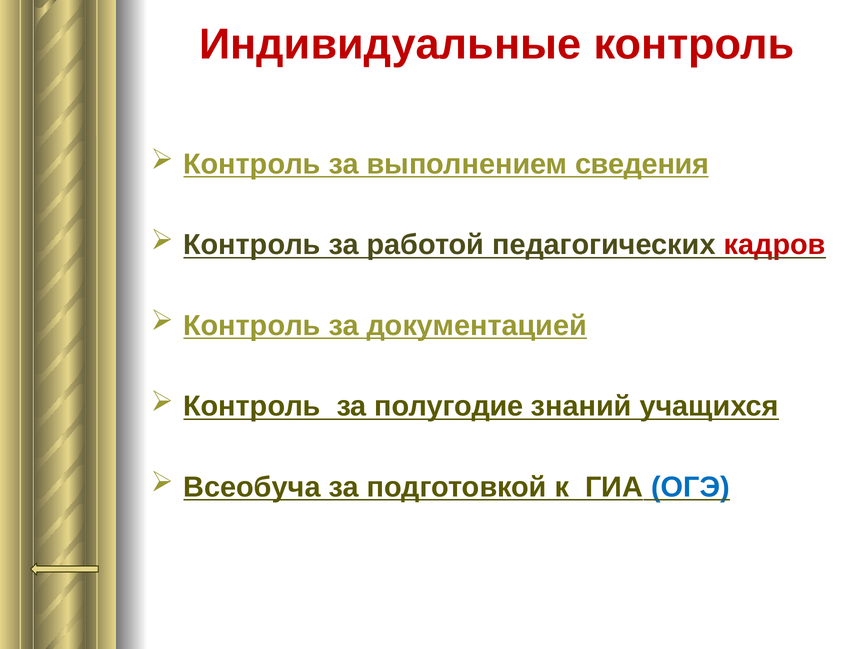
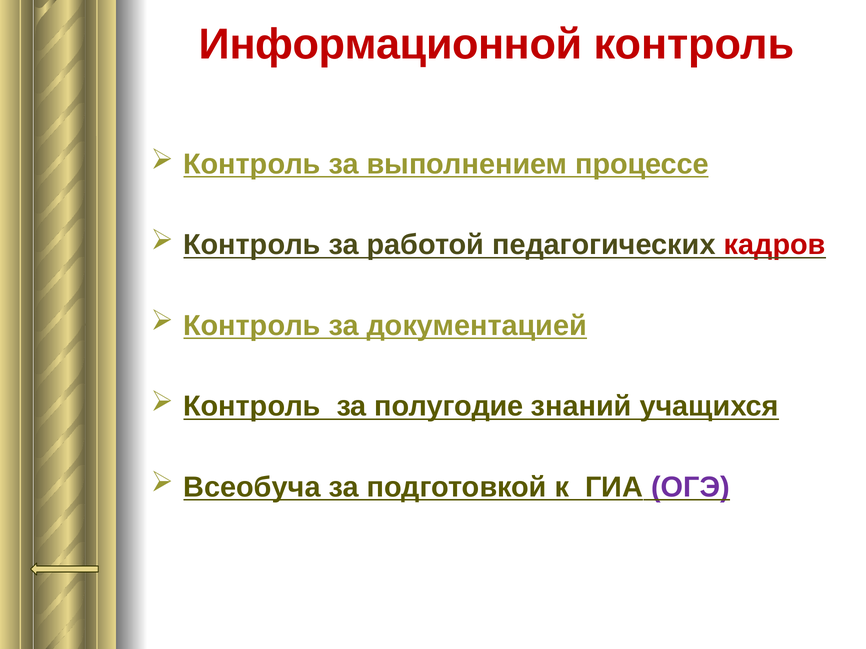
Индивидуальные: Индивидуальные -> Информационной
сведения: сведения -> процессе
ОГЭ colour: blue -> purple
